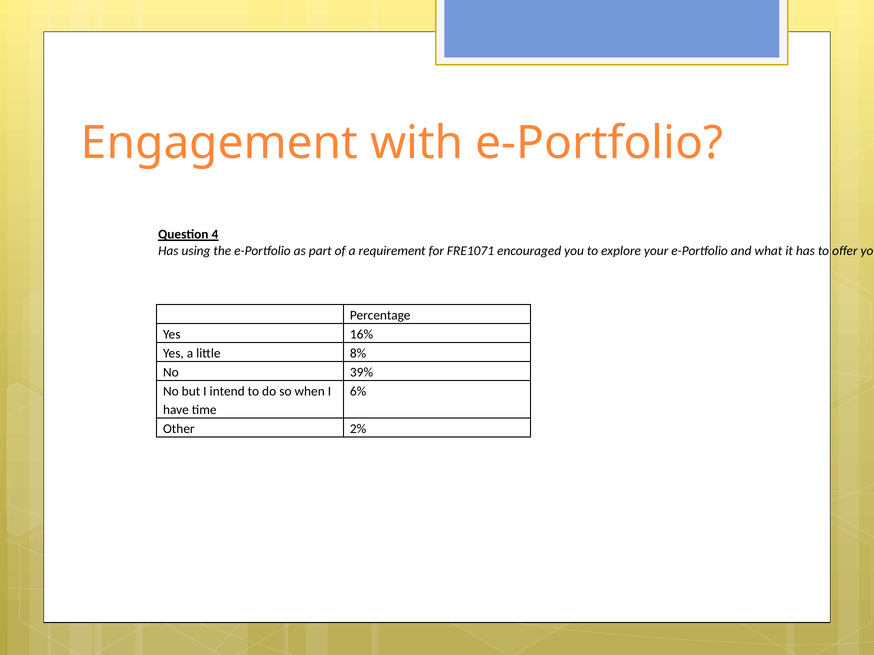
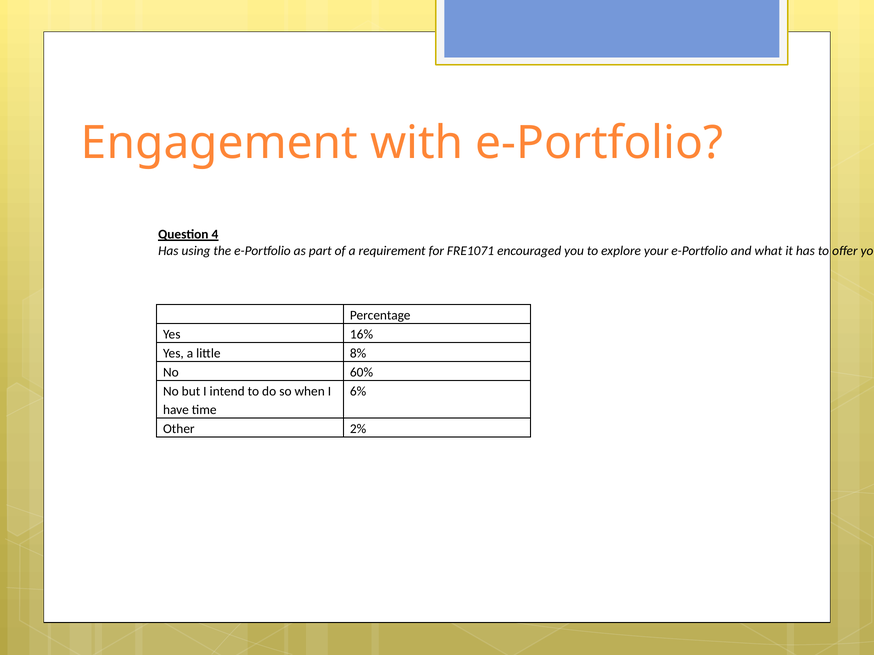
39%: 39% -> 60%
